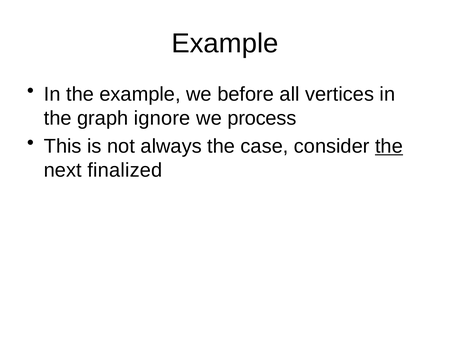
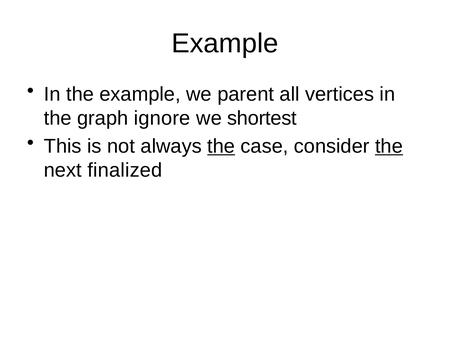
before: before -> parent
process: process -> shortest
the at (221, 146) underline: none -> present
